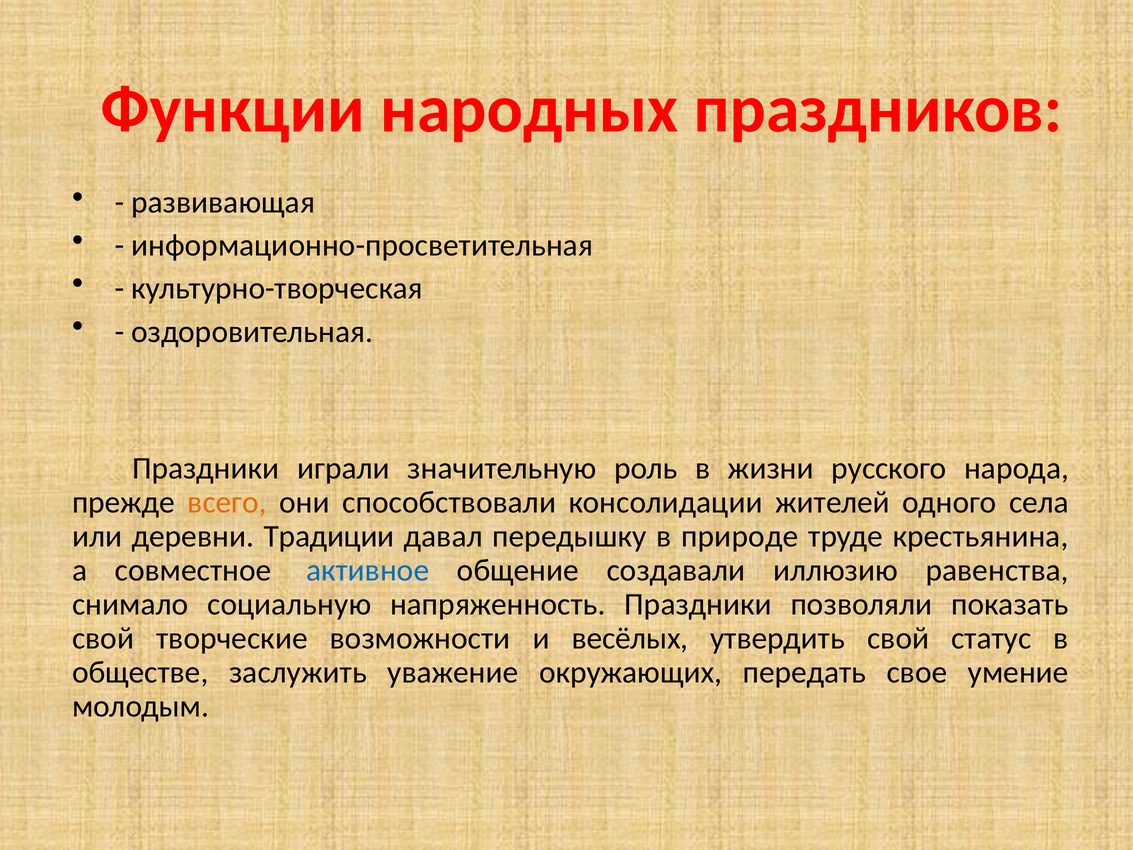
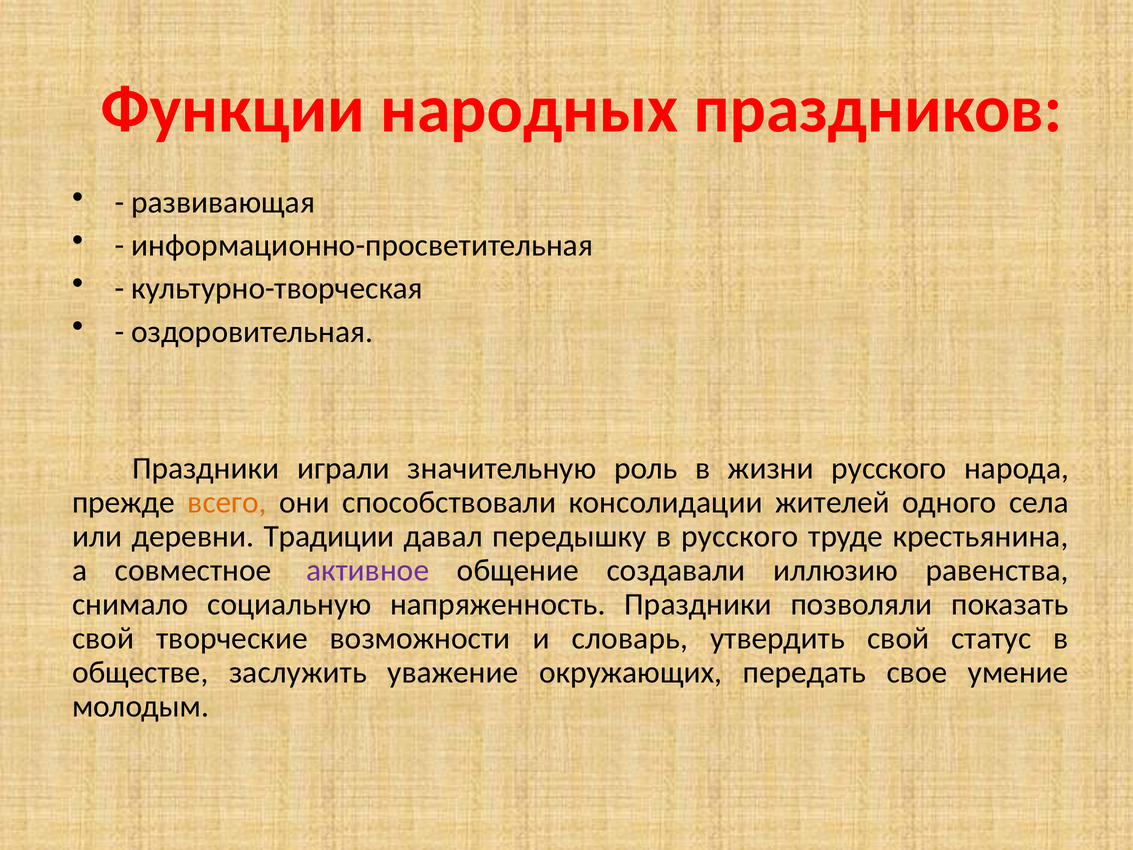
в природе: природе -> русского
активное colour: blue -> purple
весёлых: весёлых -> словарь
